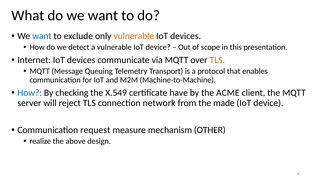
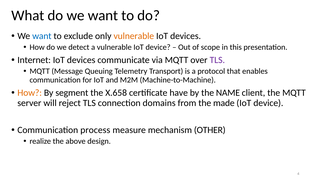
TLS at (217, 60) colour: orange -> purple
How at (30, 93) colour: blue -> orange
checking: checking -> segment
X.549: X.549 -> X.658
ACME: ACME -> NAME
network: network -> domains
request: request -> process
